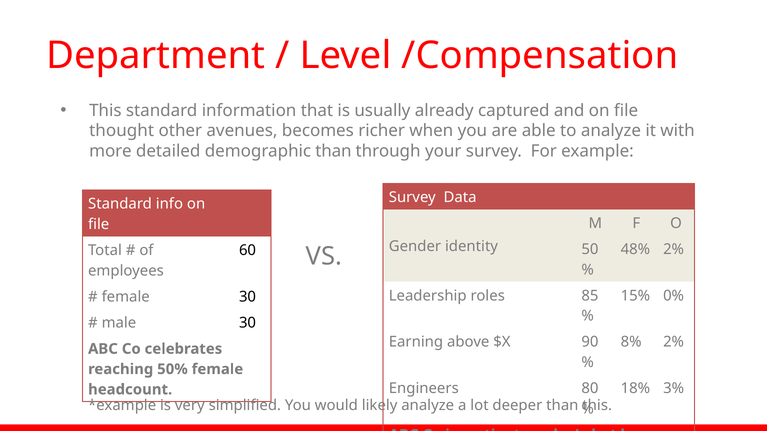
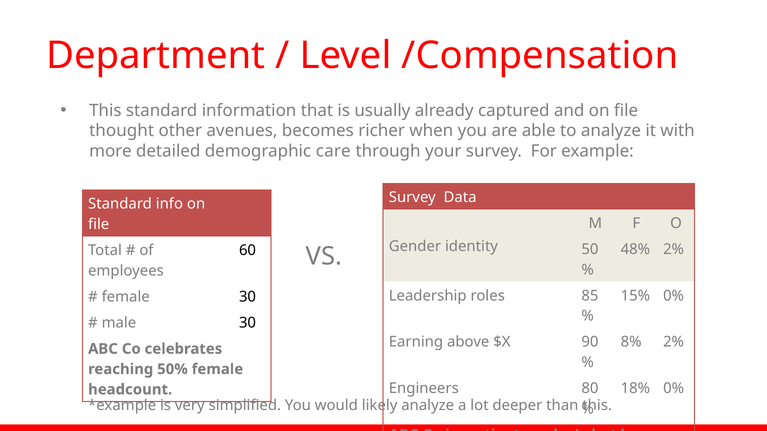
demographic than: than -> care
18% 3%: 3% -> 0%
